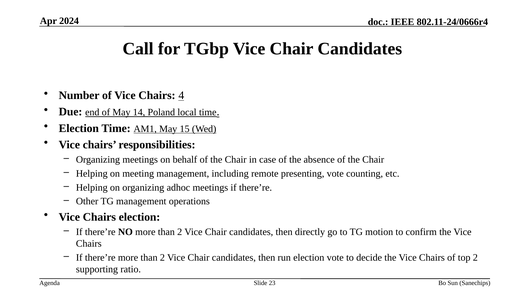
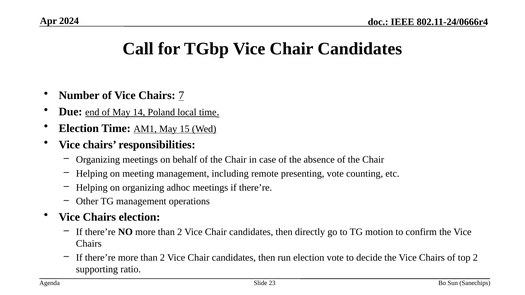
4: 4 -> 7
